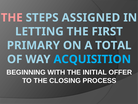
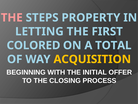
ASSIGNED: ASSIGNED -> PROPERTY
PRIMARY: PRIMARY -> COLORED
ACQUISITION colour: light blue -> yellow
